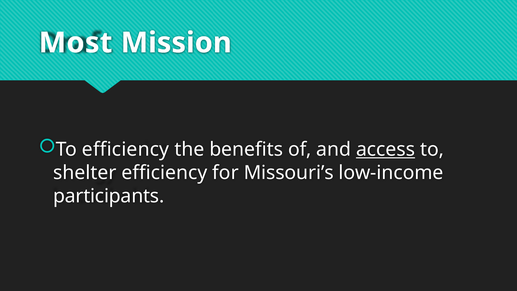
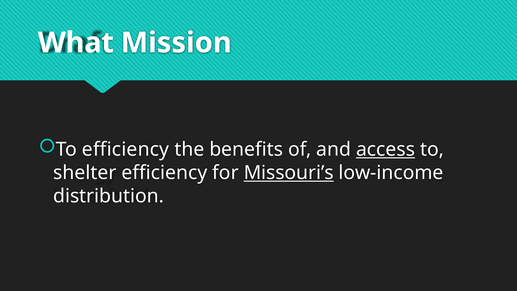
Most: Most -> What
Missouri’s underline: none -> present
participants: participants -> distribution
